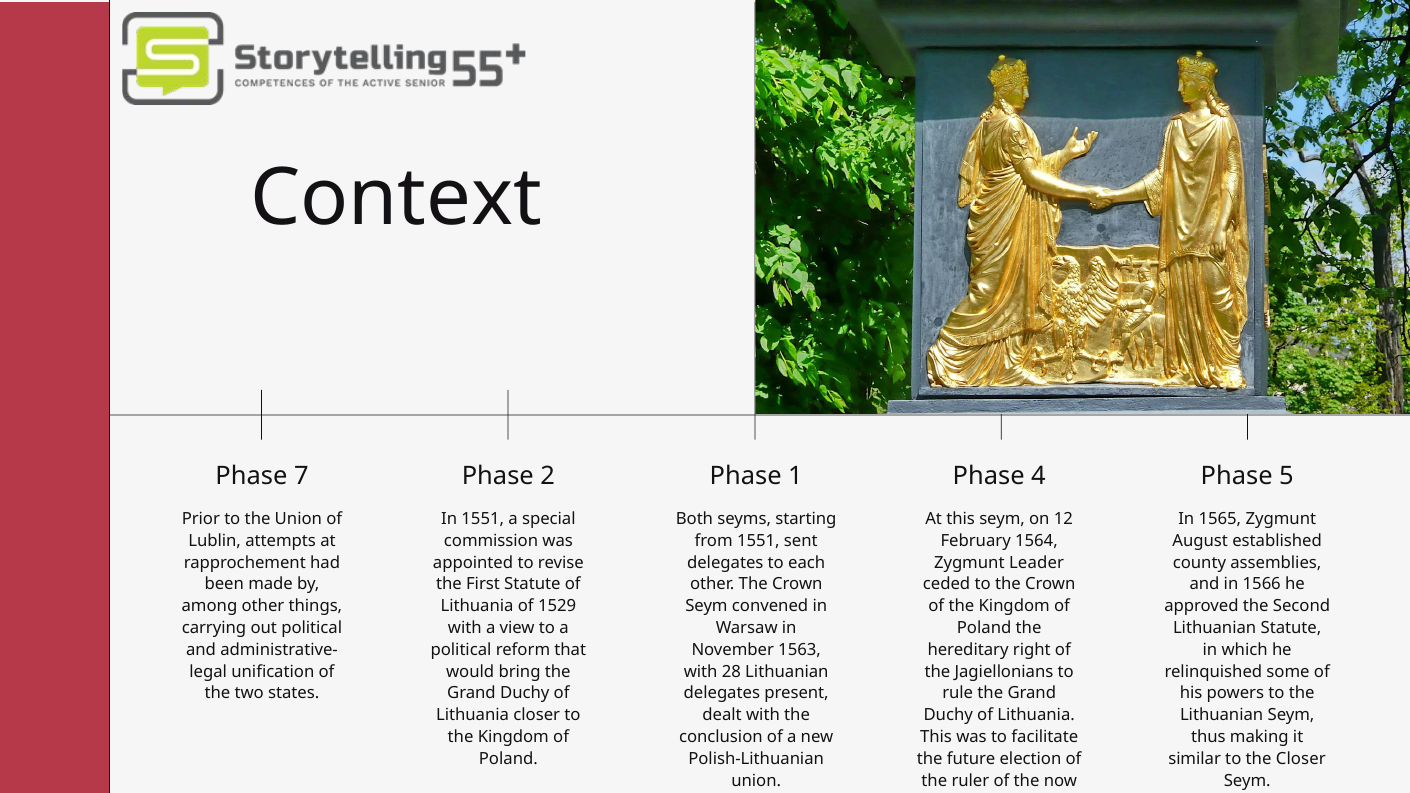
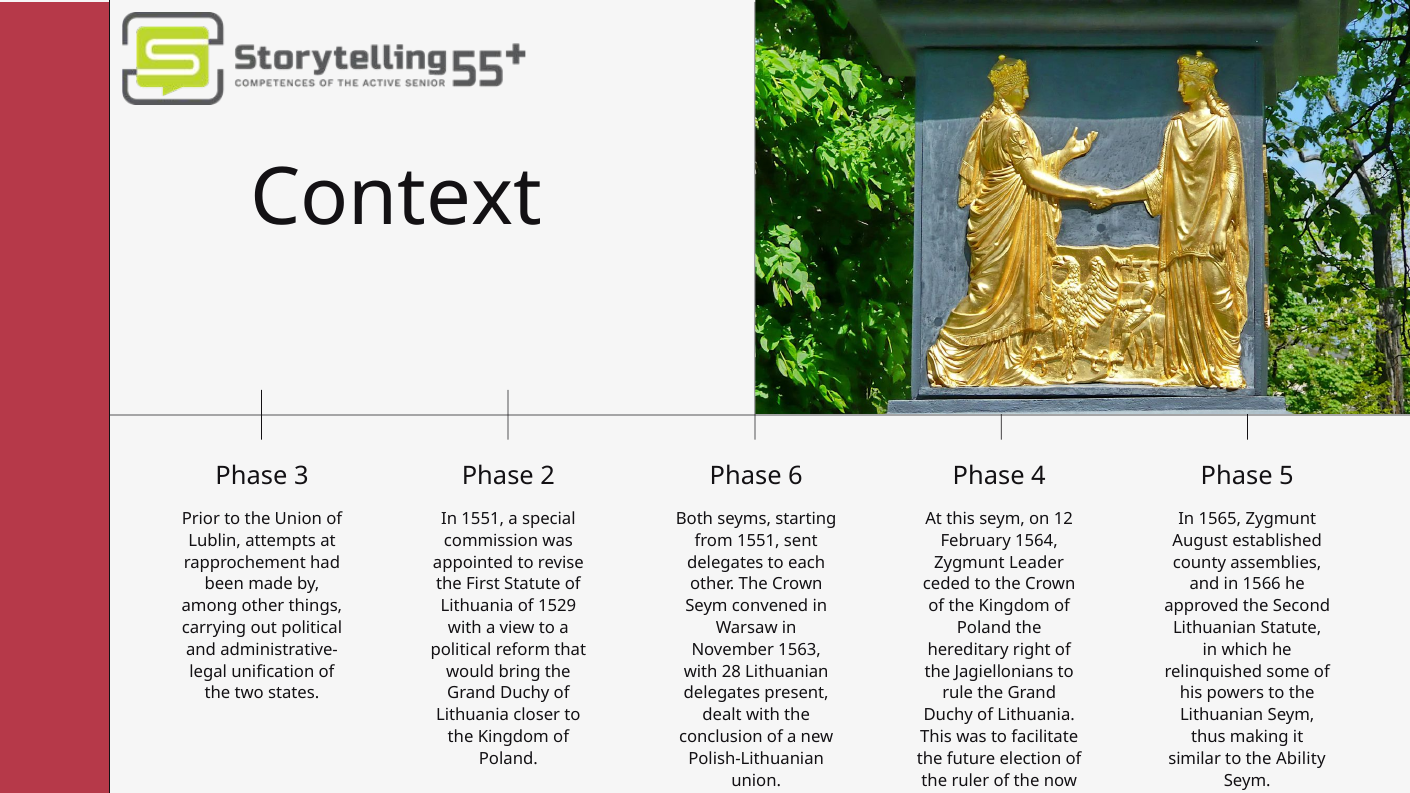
7: 7 -> 3
1: 1 -> 6
the Closer: Closer -> Ability
